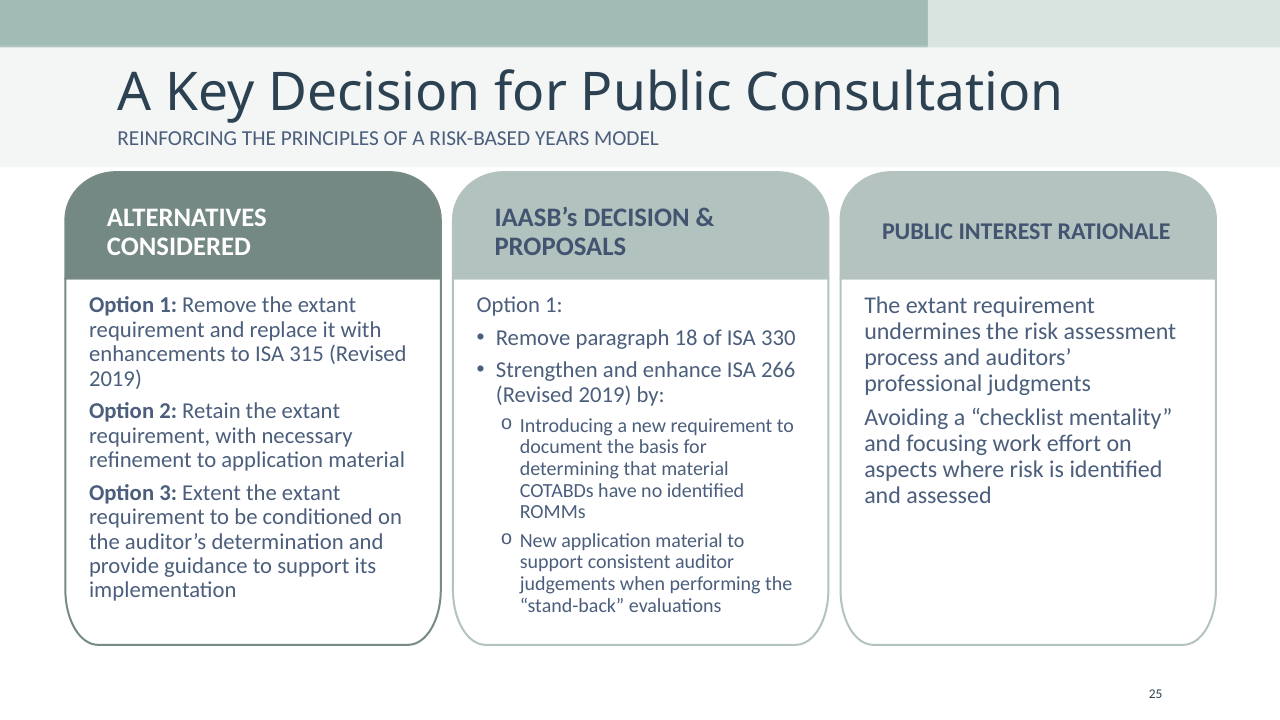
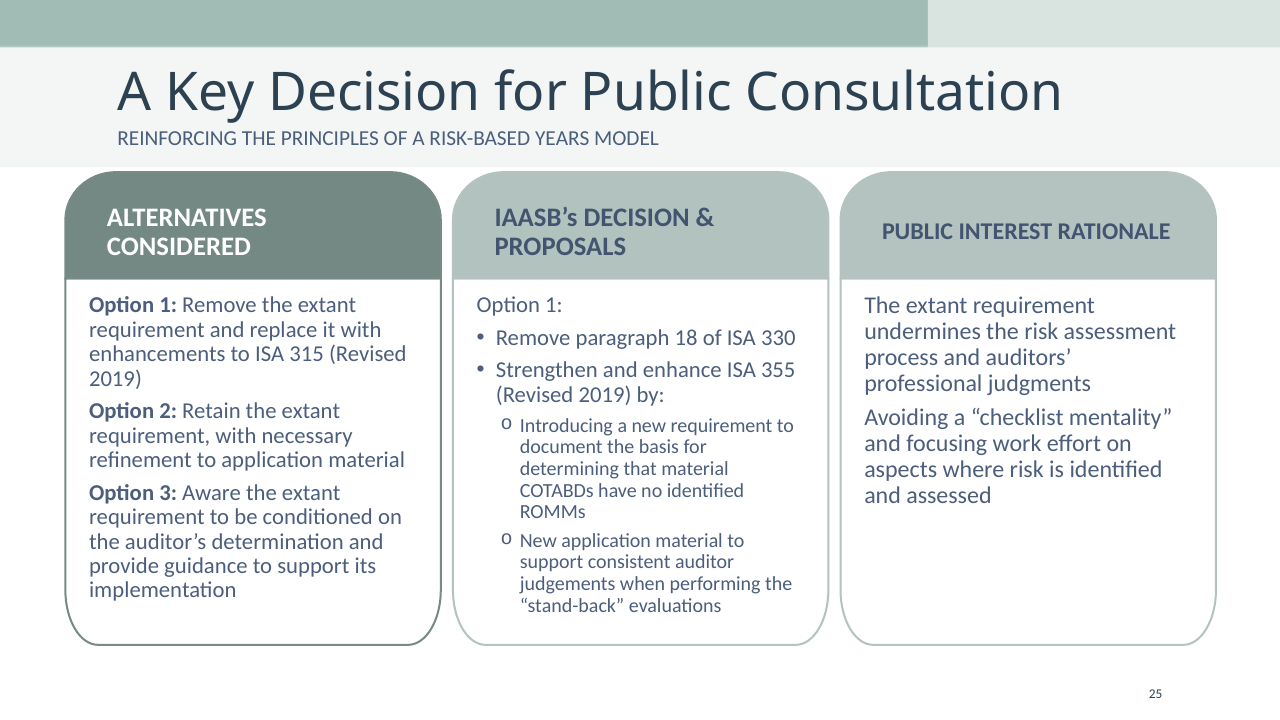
266: 266 -> 355
Extent: Extent -> Aware
